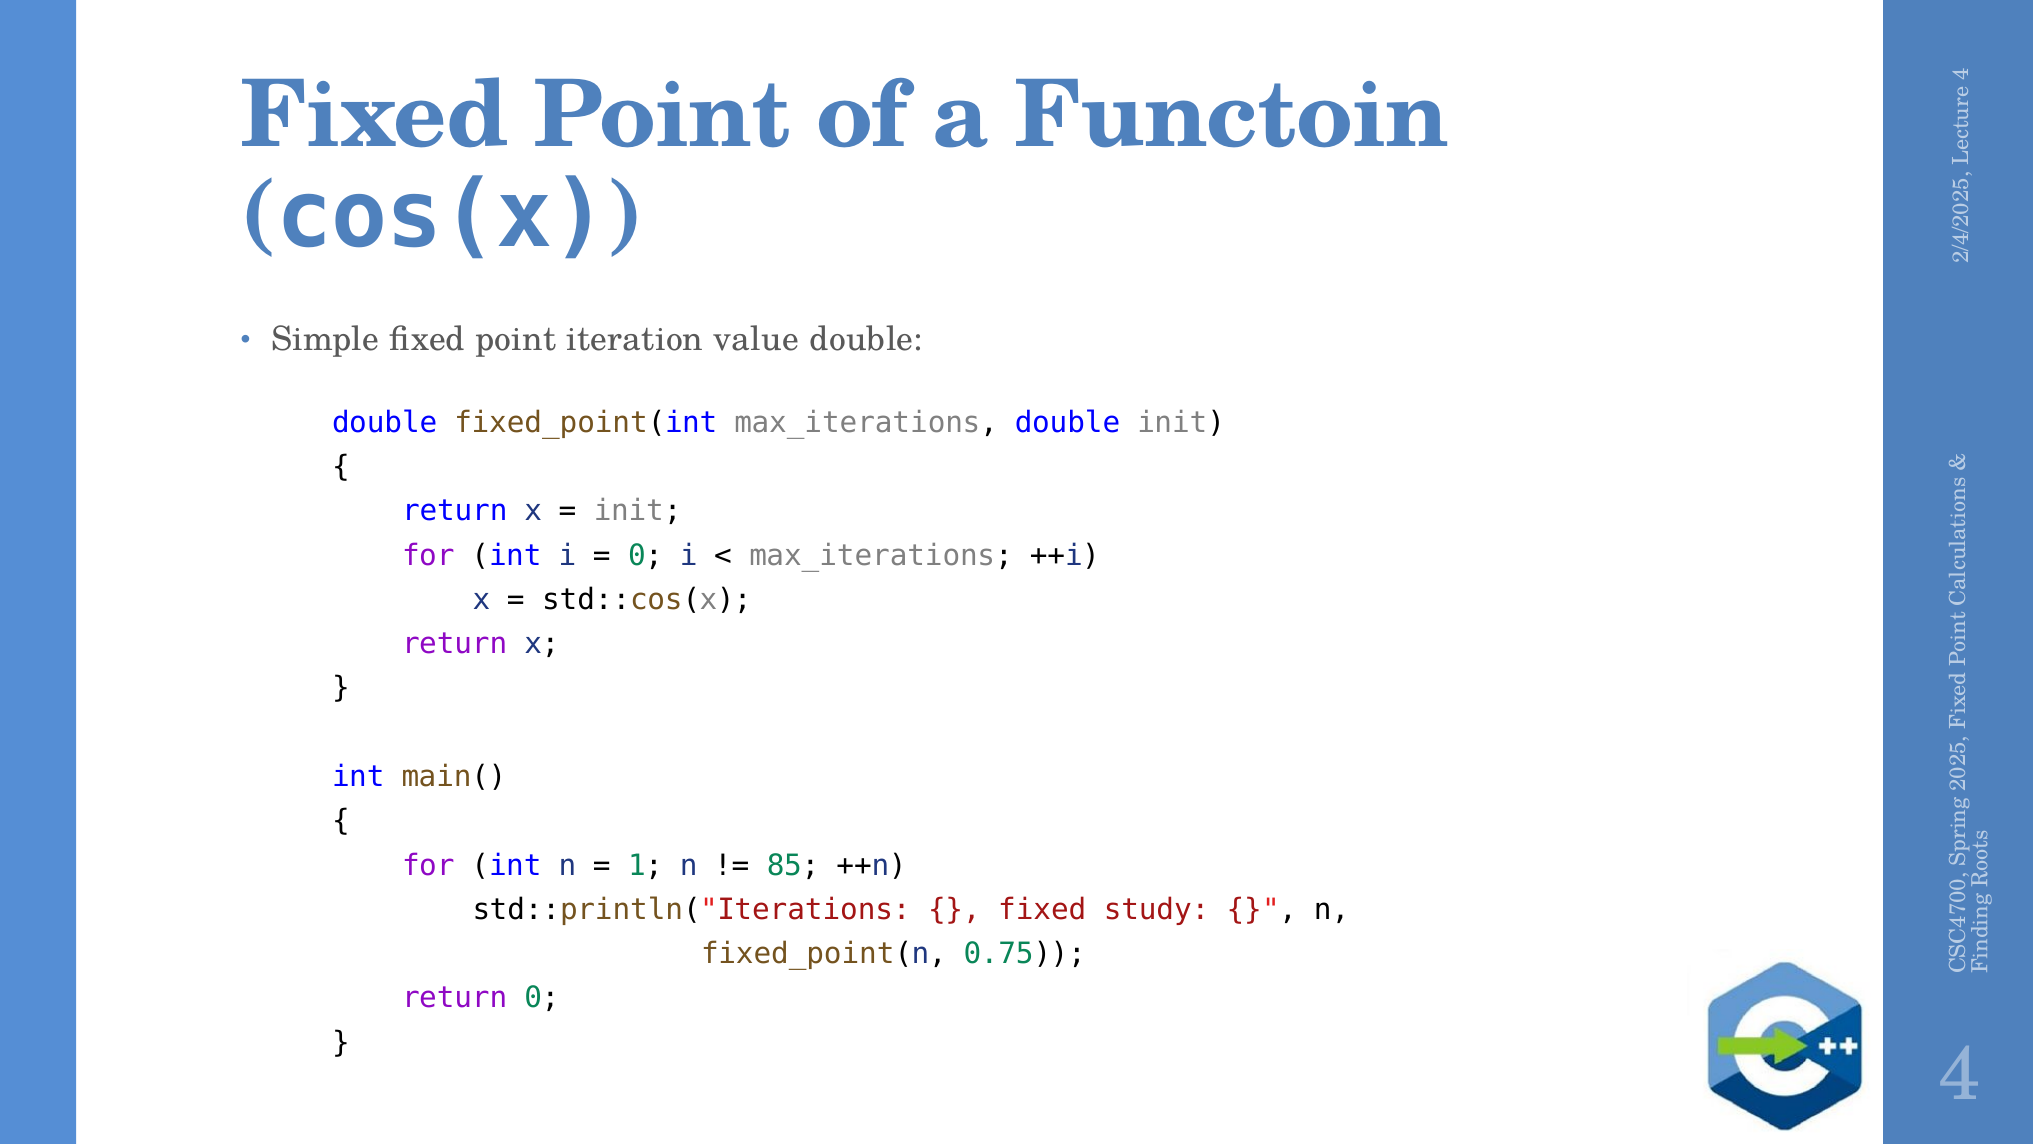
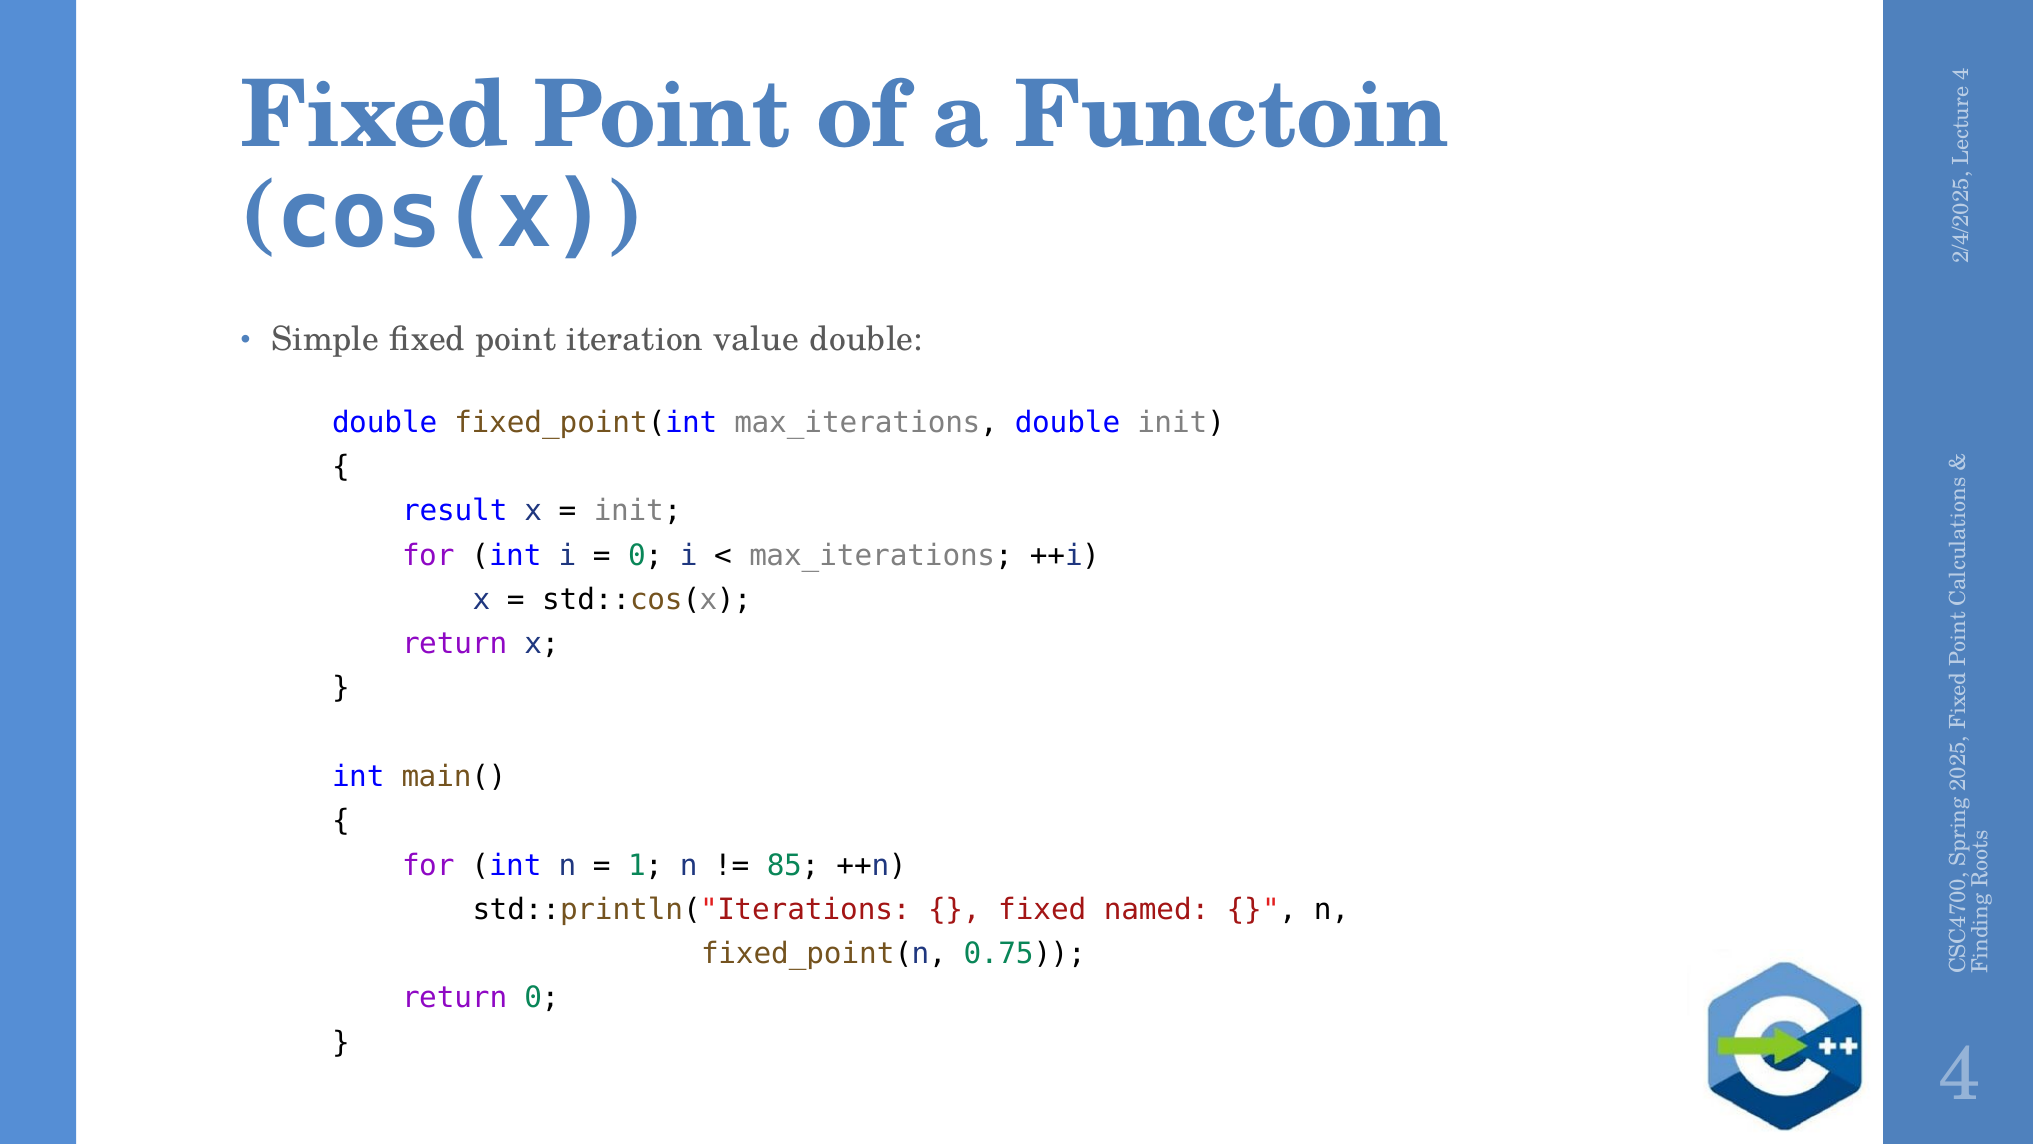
return at (455, 511): return -> result
study: study -> named
